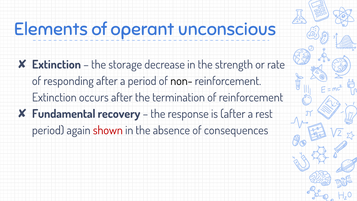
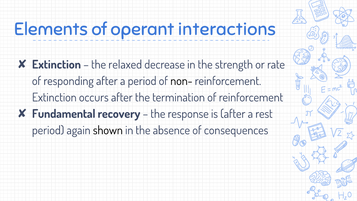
unconscious: unconscious -> interactions
storage: storage -> relaxed
shown colour: red -> black
